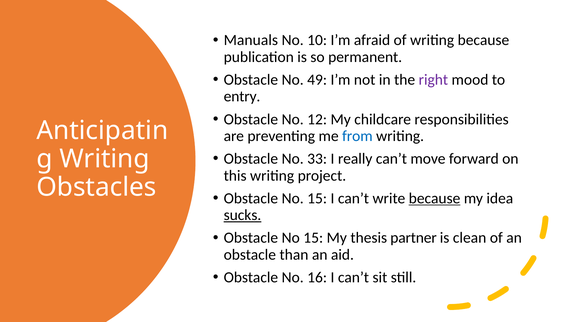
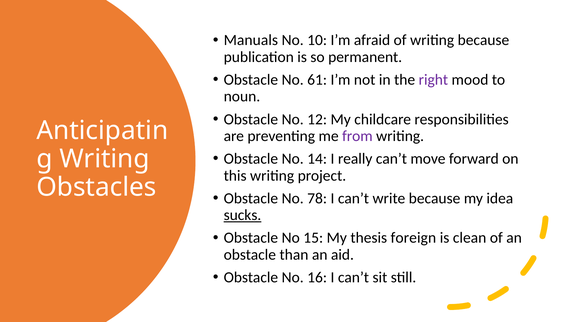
49: 49 -> 61
entry: entry -> noun
from colour: blue -> purple
33: 33 -> 14
15 at (317, 198): 15 -> 78
because at (435, 198) underline: present -> none
partner: partner -> foreign
